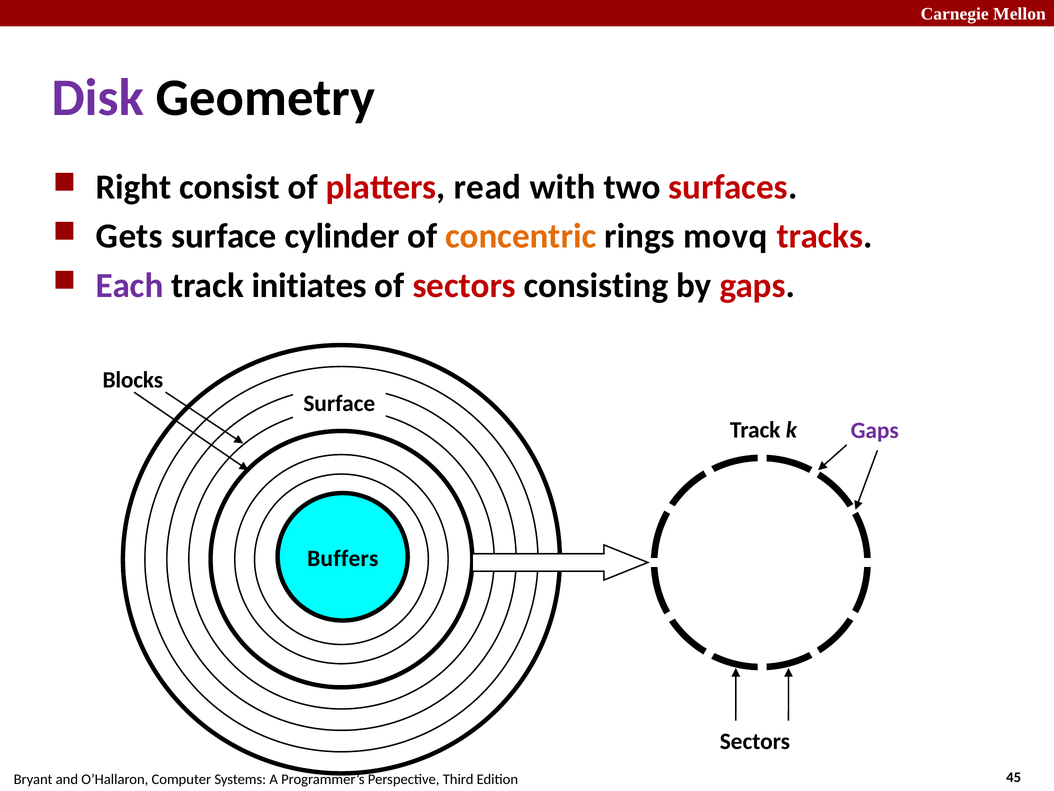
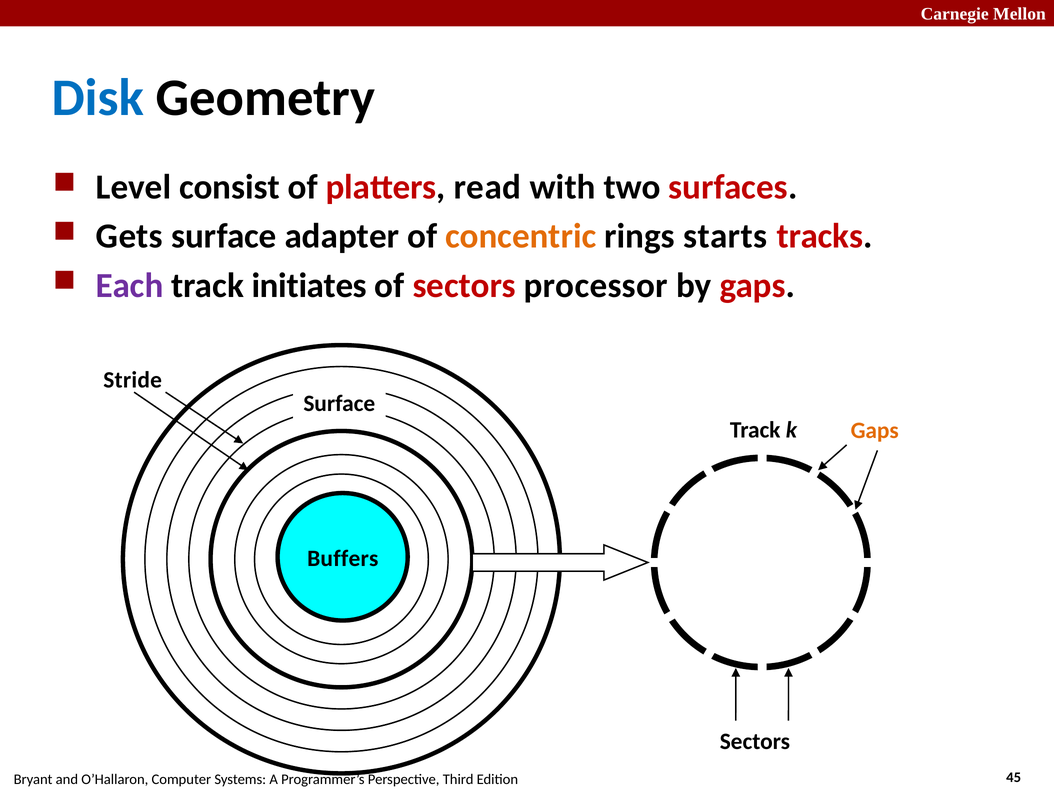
Disk colour: purple -> blue
Right: Right -> Level
cylinder: cylinder -> adapter
movq: movq -> starts
consisting: consisting -> processor
Blocks: Blocks -> Stride
Gaps at (875, 430) colour: purple -> orange
